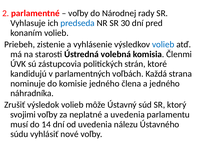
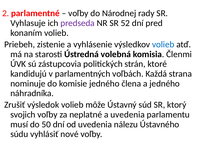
predseda colour: blue -> purple
30: 30 -> 52
svojimi: svojimi -> svojich
14: 14 -> 50
